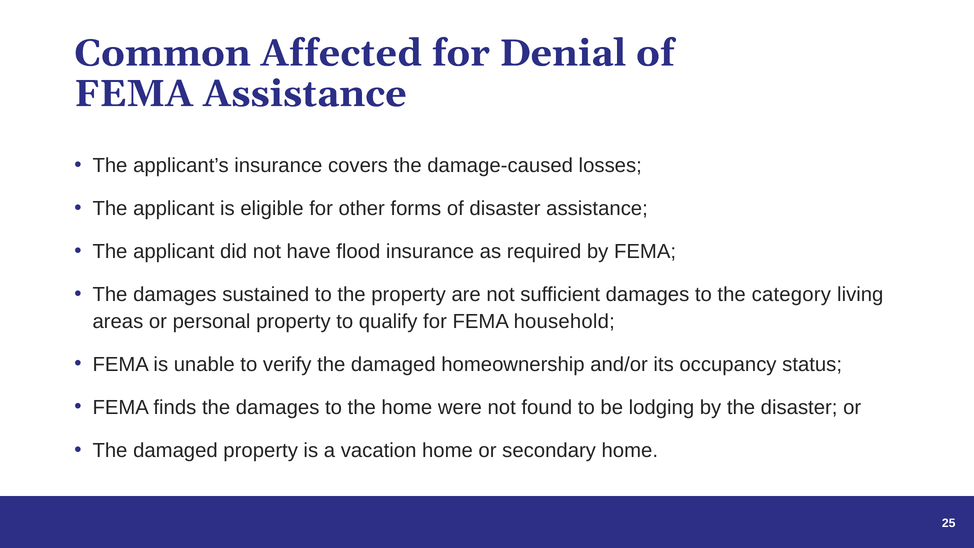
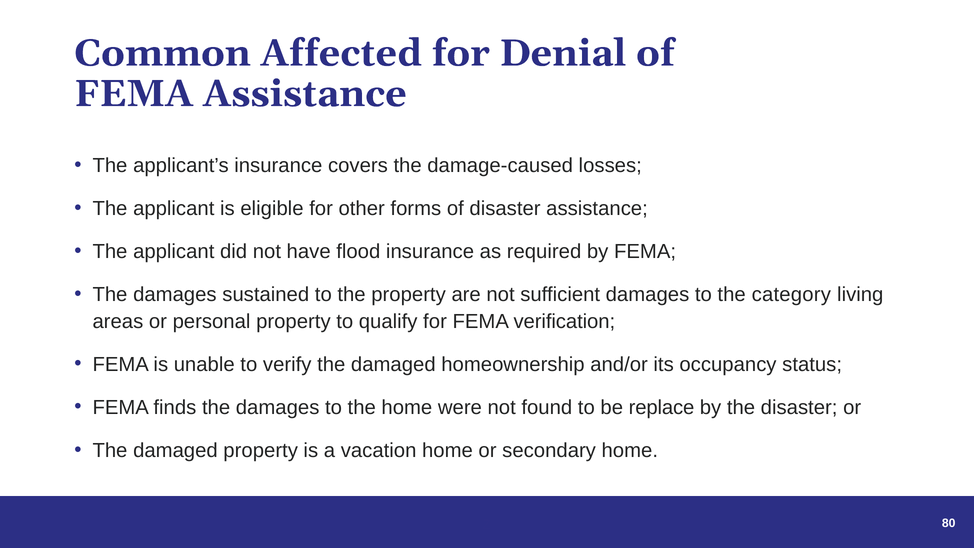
household: household -> verification
lodging: lodging -> replace
25: 25 -> 80
